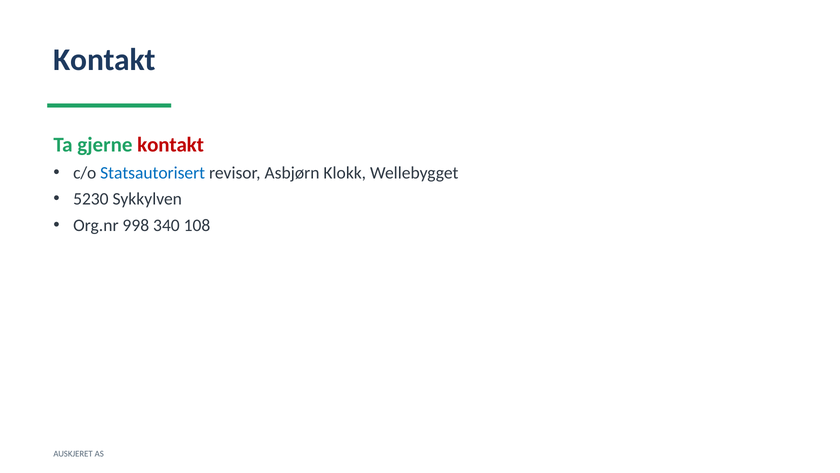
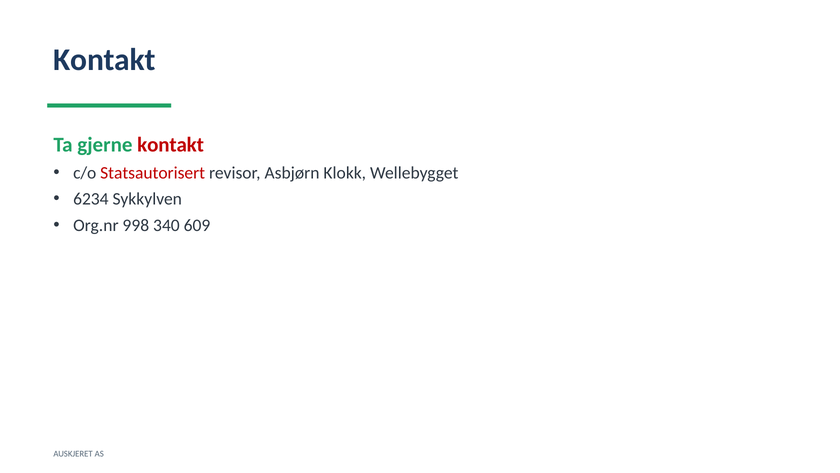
Statsautorisert colour: blue -> red
5230: 5230 -> 6234
108: 108 -> 609
